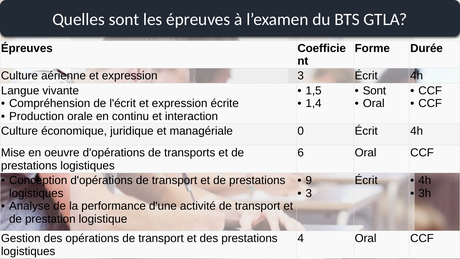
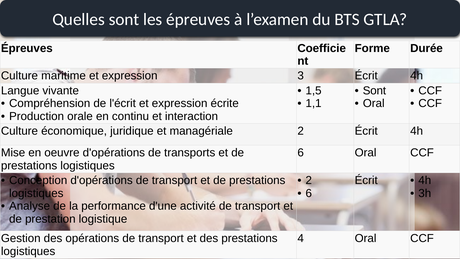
aérienne: aérienne -> maritime
1,4: 1,4 -> 1,1
managériale 0: 0 -> 2
9 at (309, 180): 9 -> 2
3 at (309, 193): 3 -> 6
